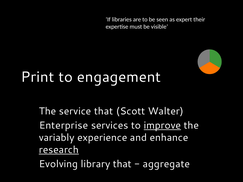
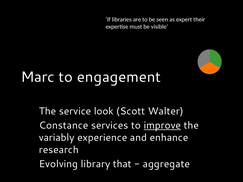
Print: Print -> Marc
service that: that -> look
Enterprise: Enterprise -> Constance
research underline: present -> none
